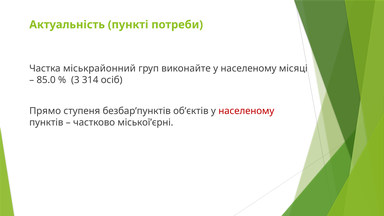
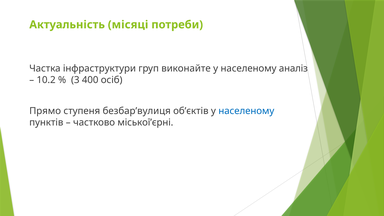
пункті: пункті -> місяці
міськрайонний: міськрайонний -> інфраструктури
місяці: місяці -> аналіз
85.0: 85.0 -> 10.2
314: 314 -> 400
безбар’пунктів: безбар’пунктів -> безбар’вулиця
населеному at (246, 111) colour: red -> blue
